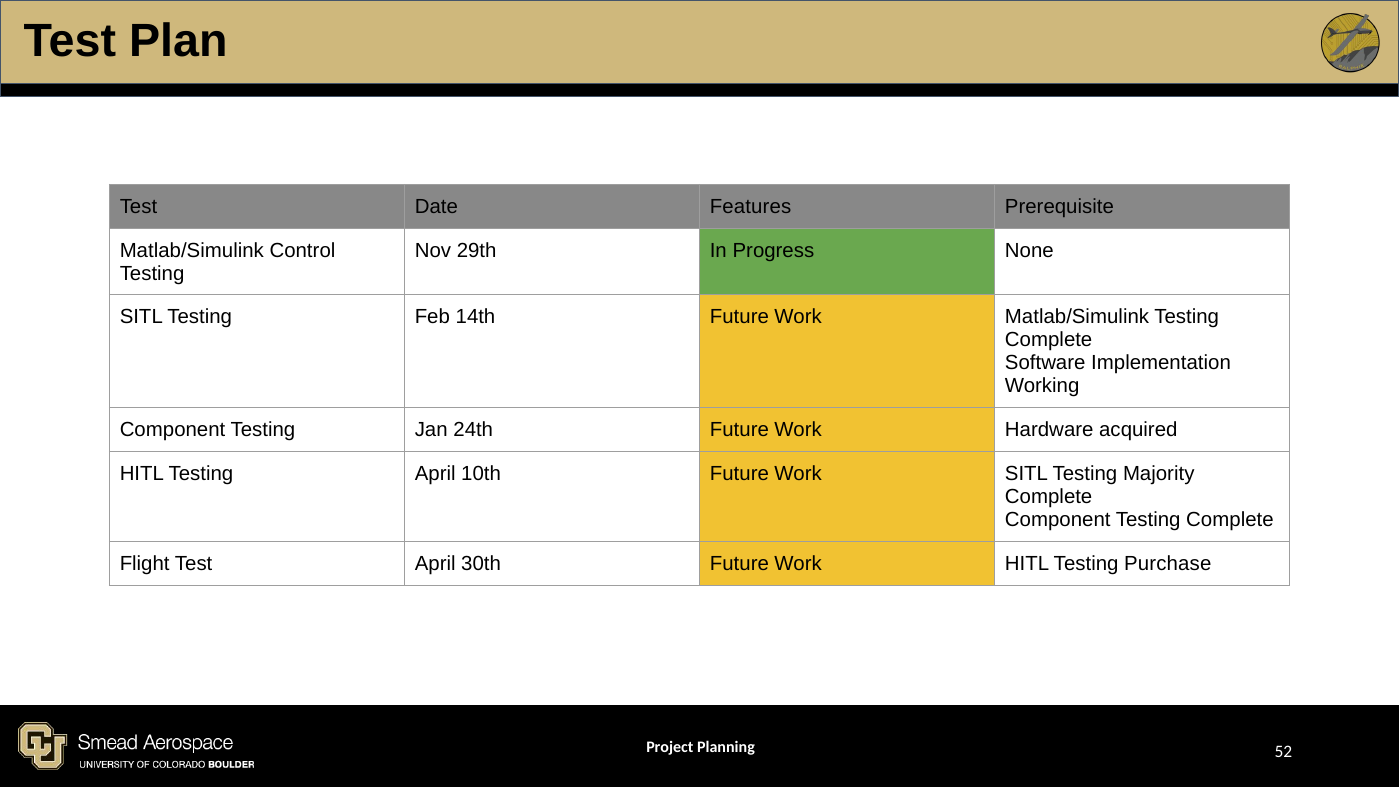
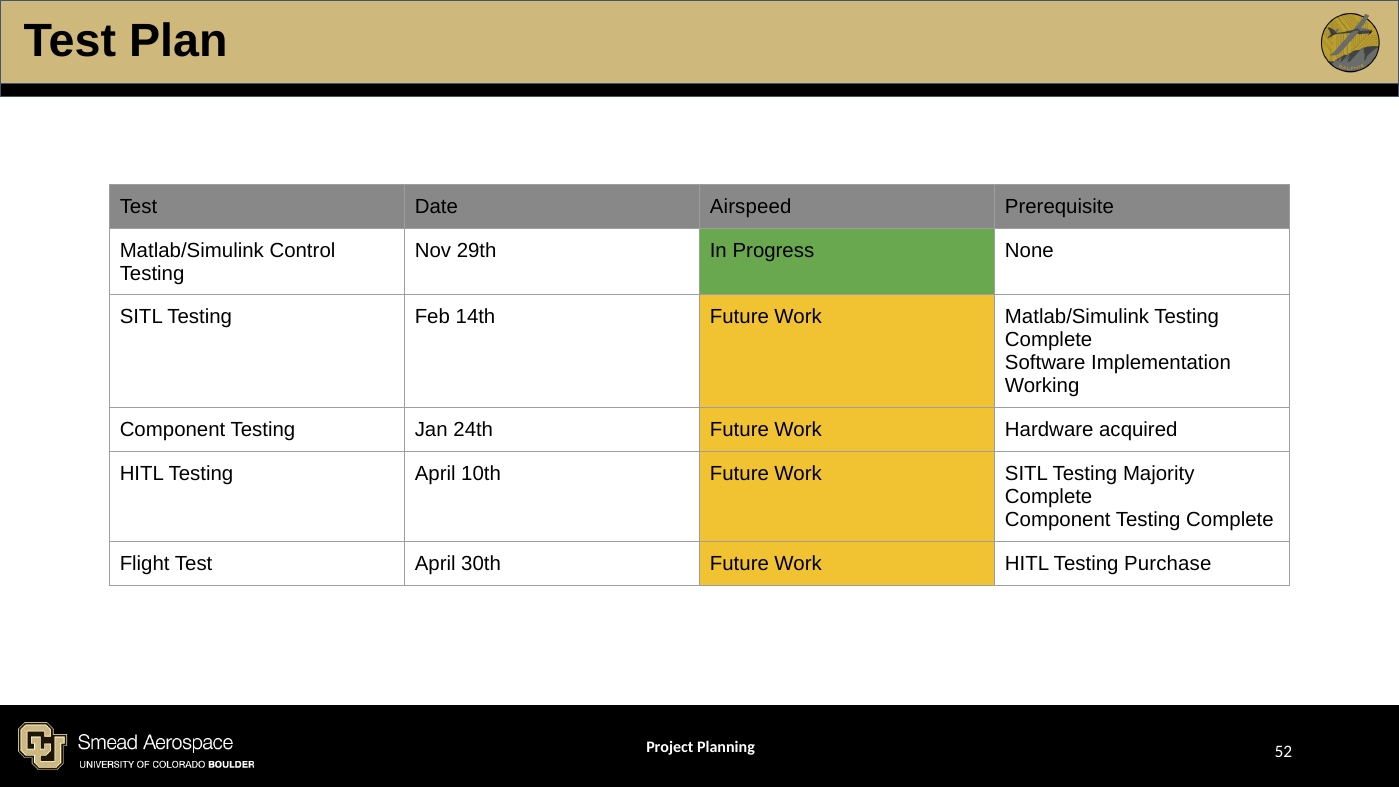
Features: Features -> Airspeed
